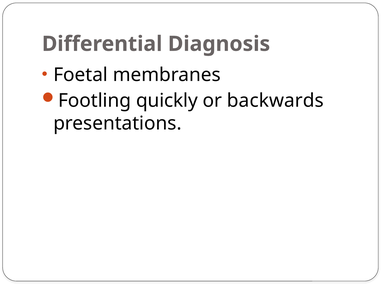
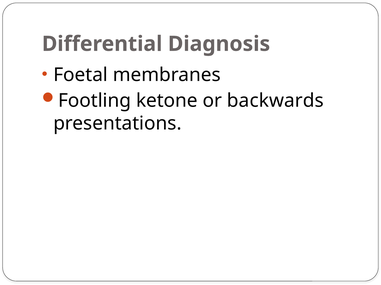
quickly: quickly -> ketone
